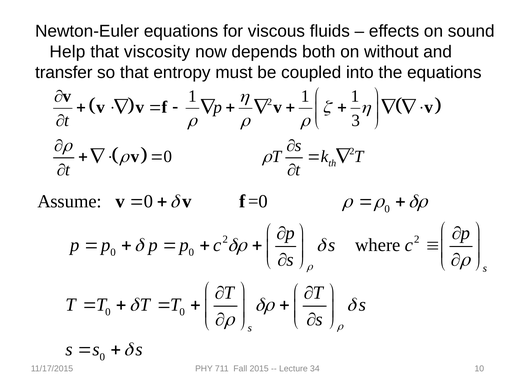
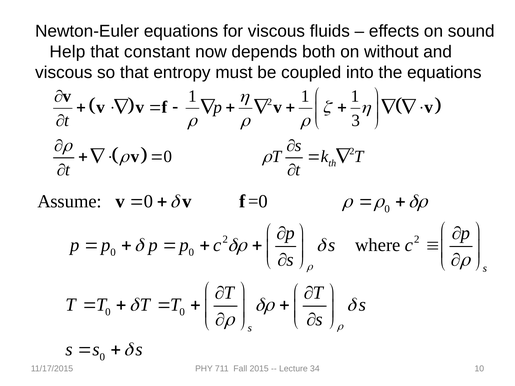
viscosity: viscosity -> constant
transfer at (64, 72): transfer -> viscous
